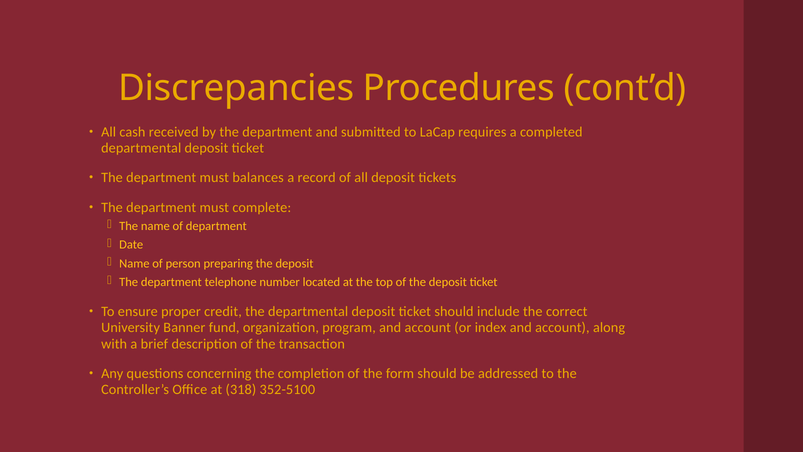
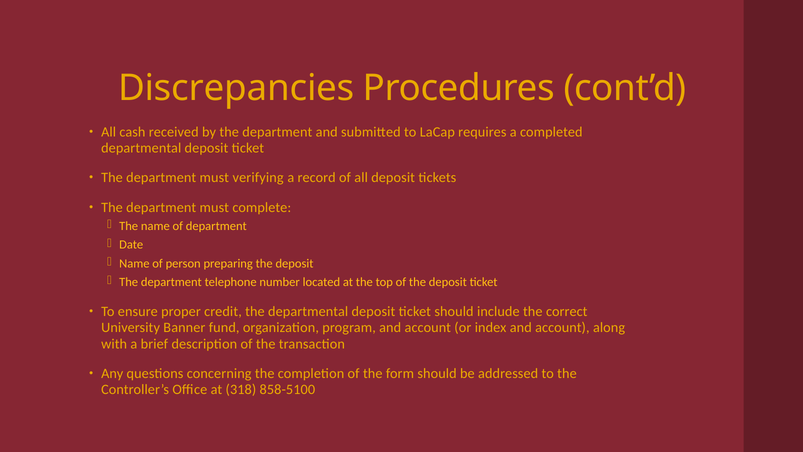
balances: balances -> verifying
352-5100: 352-5100 -> 858-5100
